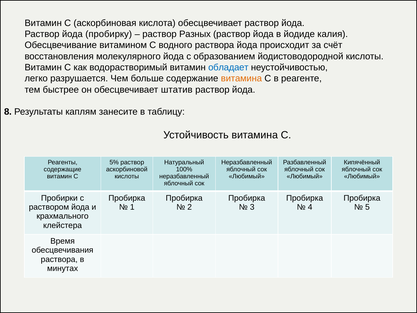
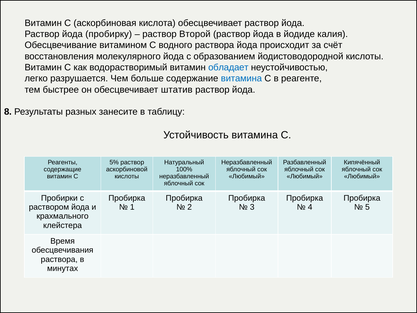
Разных: Разных -> Второй
витамина at (241, 79) colour: orange -> blue
каплям: каплям -> разных
